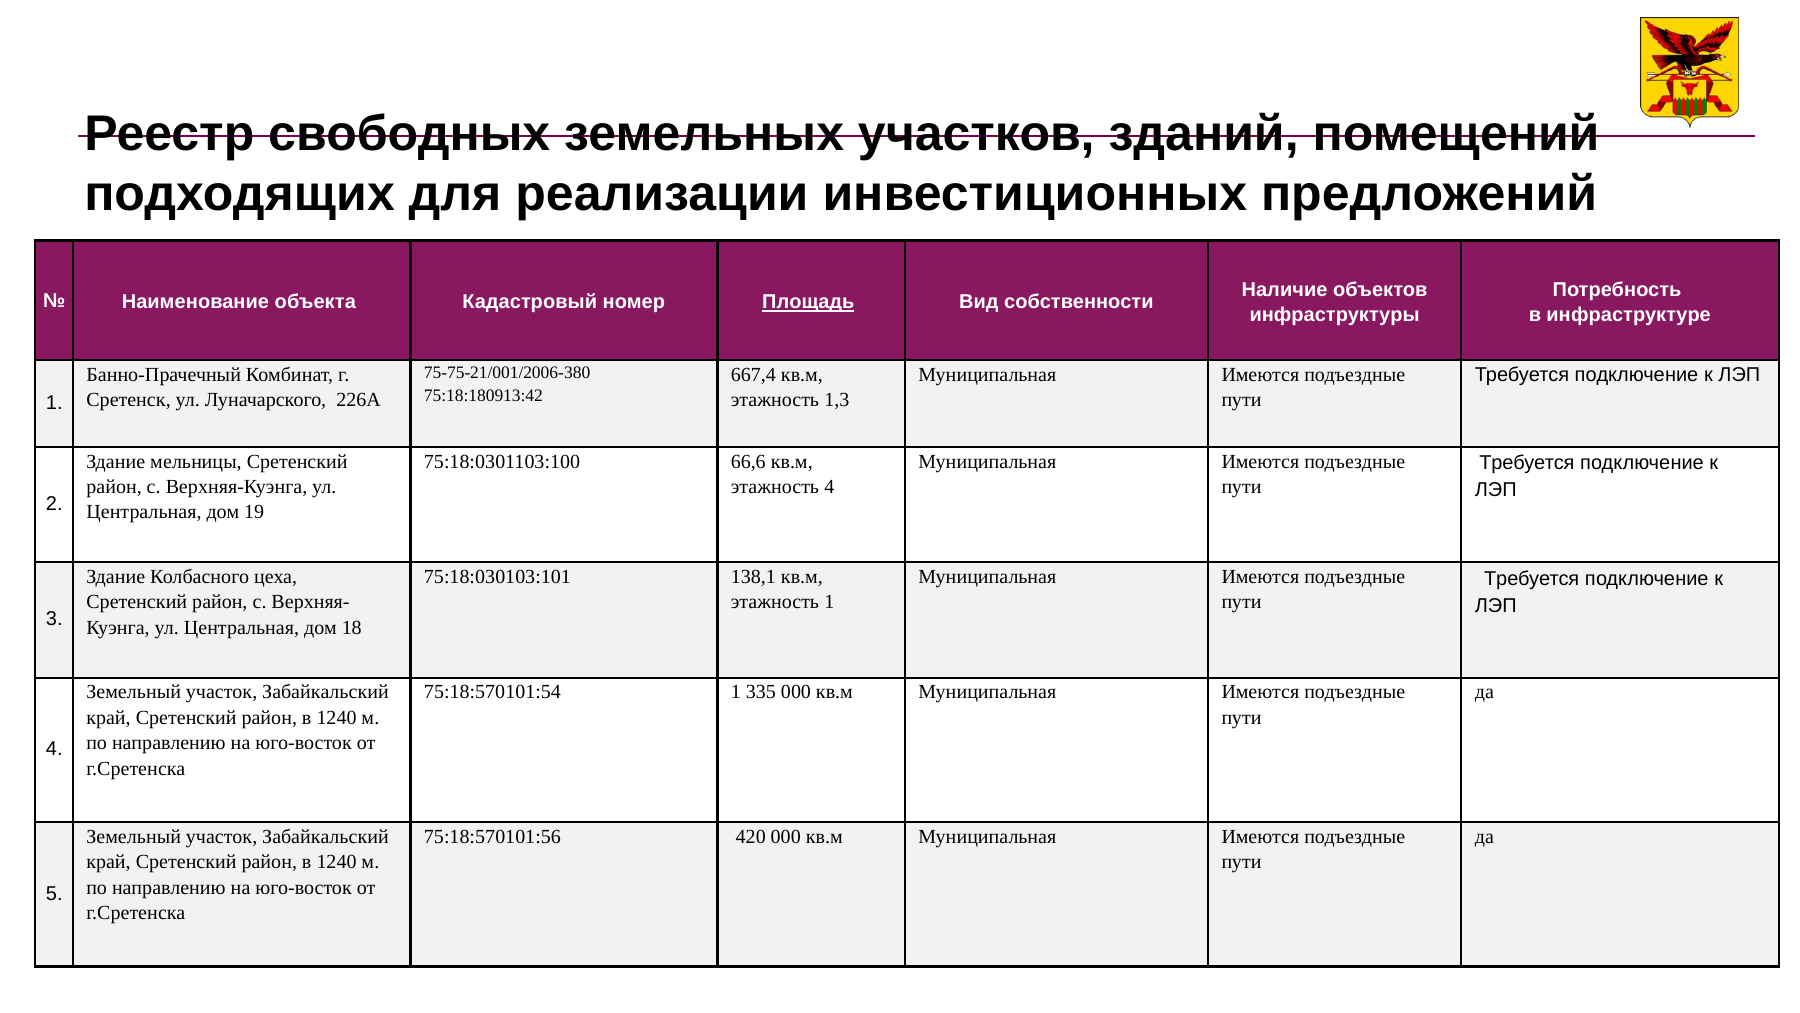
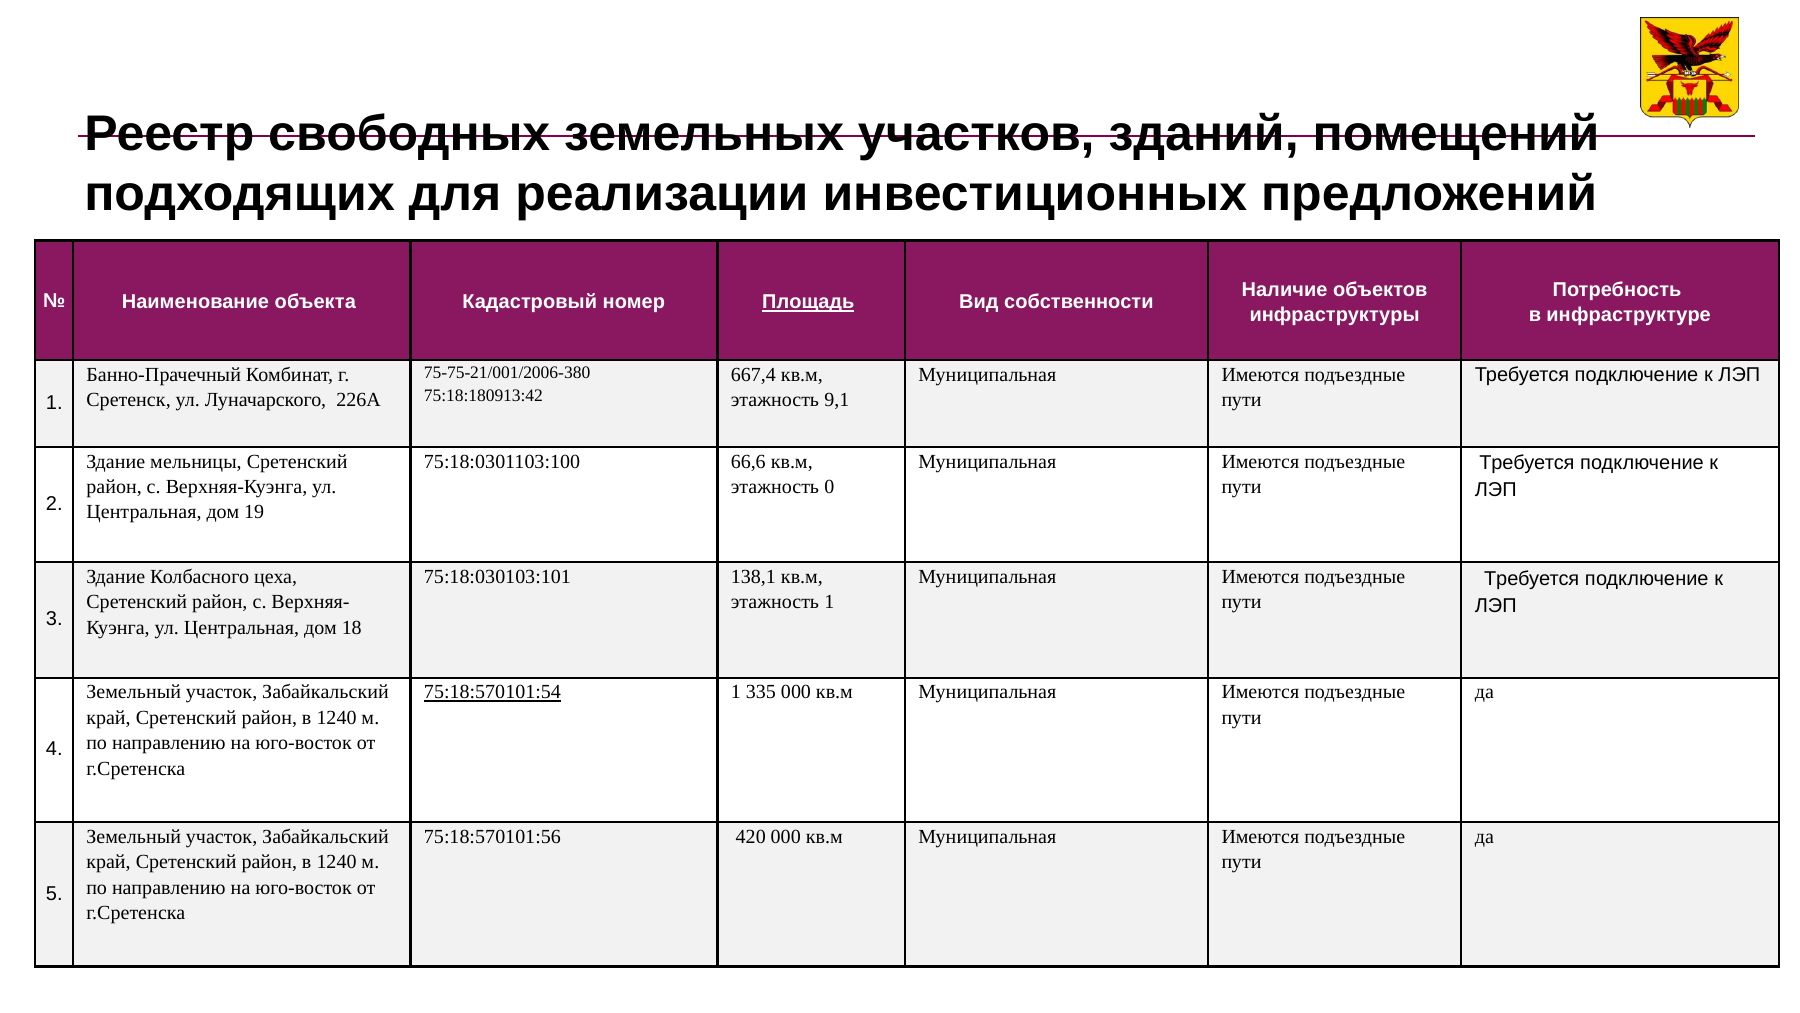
1,3: 1,3 -> 9,1
этажность 4: 4 -> 0
75:18:570101:54 underline: none -> present
